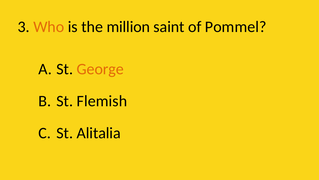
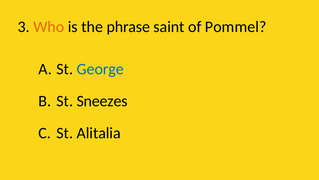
million: million -> phrase
George colour: orange -> blue
Flemish: Flemish -> Sneezes
